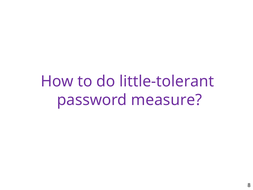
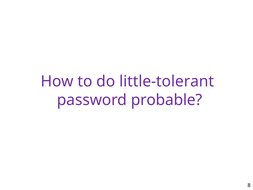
measure: measure -> probable
